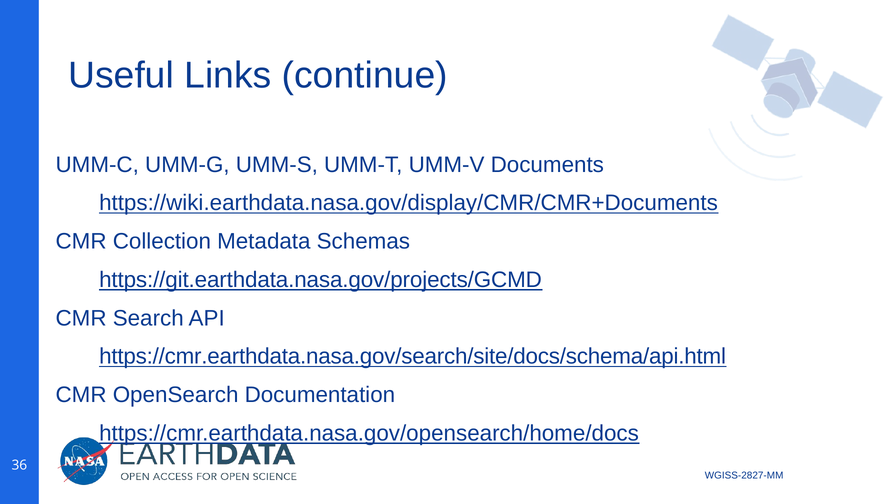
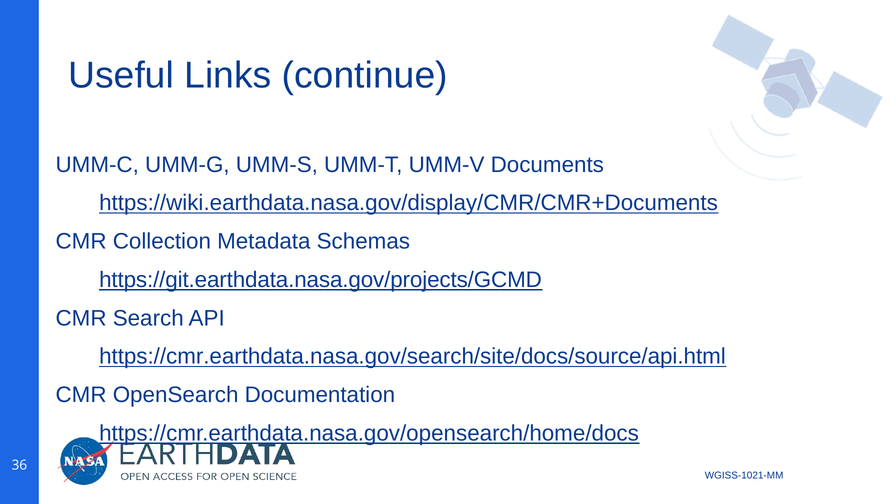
https://cmr.earthdata.nasa.gov/search/site/docs/schema/api.html: https://cmr.earthdata.nasa.gov/search/site/docs/schema/api.html -> https://cmr.earthdata.nasa.gov/search/site/docs/source/api.html
WGISS-2827-MM: WGISS-2827-MM -> WGISS-1021-MM
